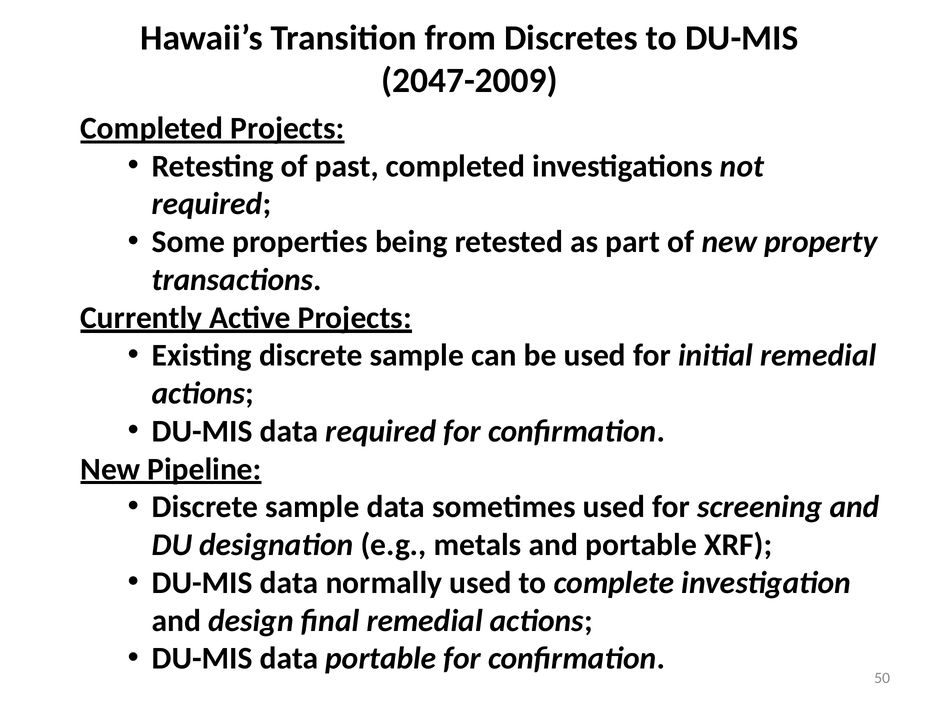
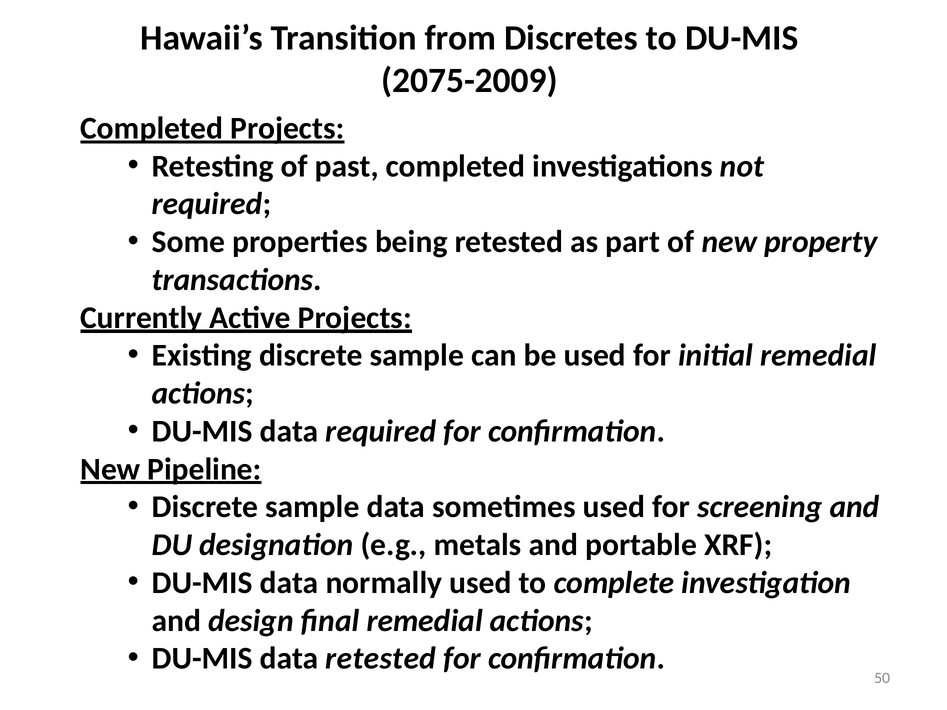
2047-2009: 2047-2009 -> 2075-2009
data portable: portable -> retested
